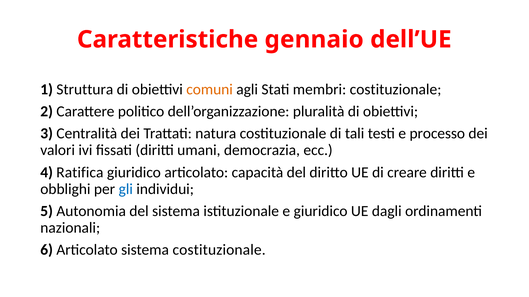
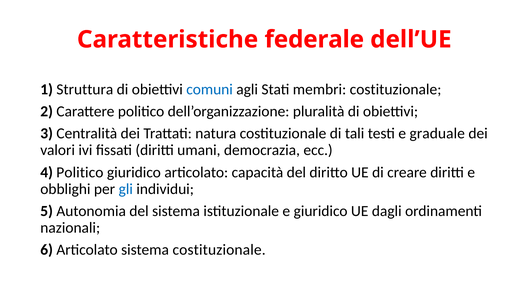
gennaio: gennaio -> federale
comuni colour: orange -> blue
processo: processo -> graduale
4 Ratifica: Ratifica -> Politico
